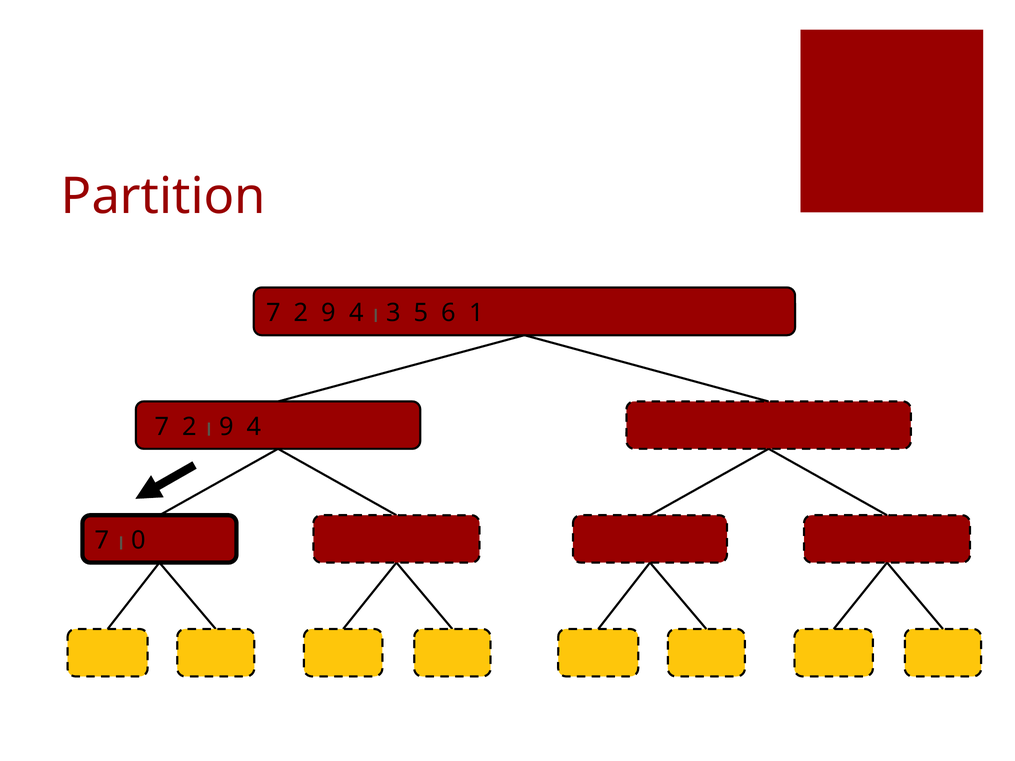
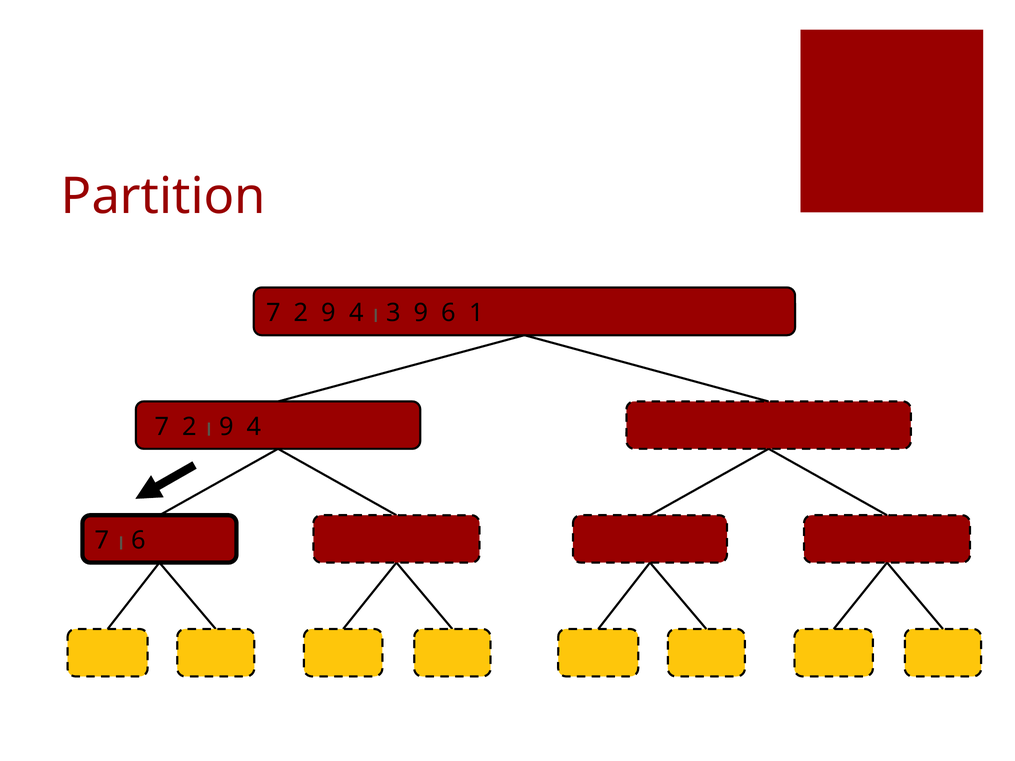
3 5: 5 -> 9
0 at (139, 541): 0 -> 6
